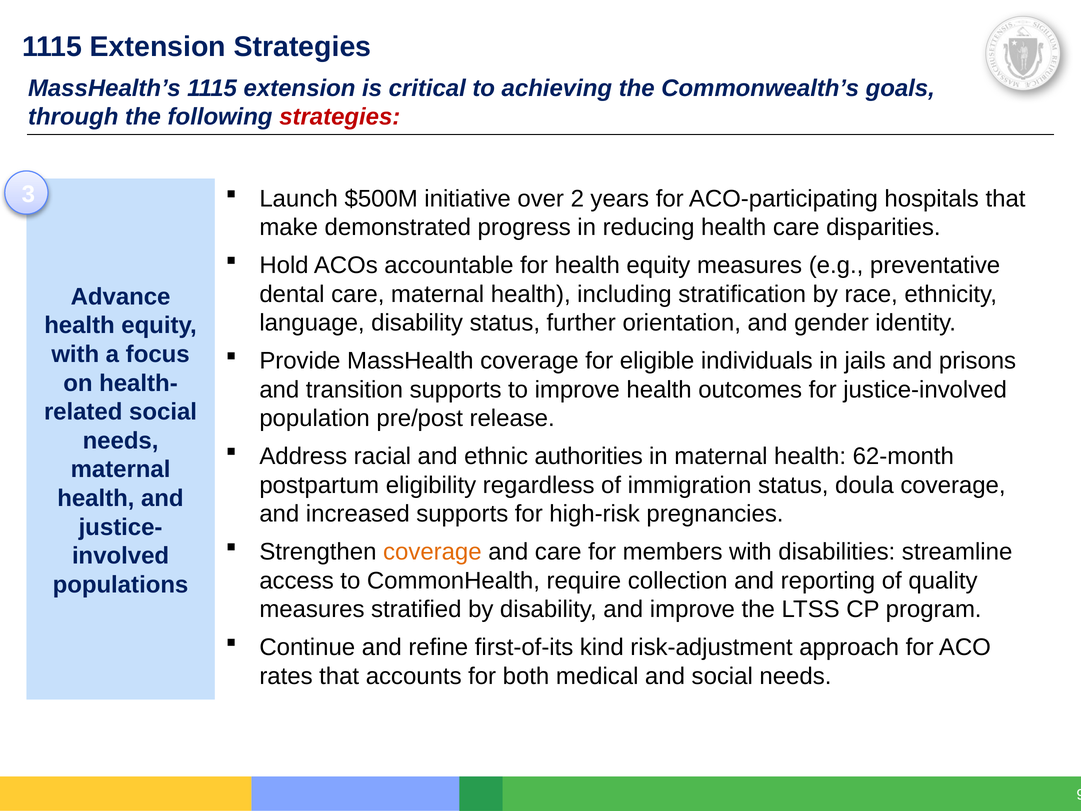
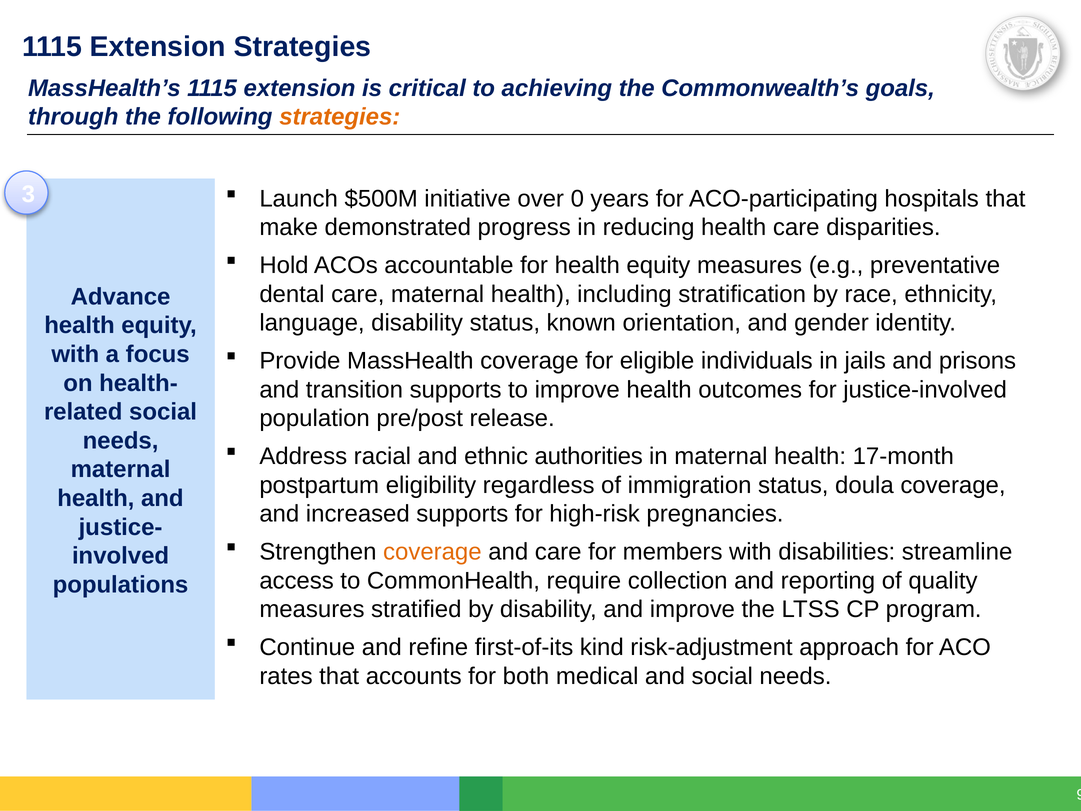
strategies at (340, 117) colour: red -> orange
2: 2 -> 0
further: further -> known
62-month: 62-month -> 17-month
